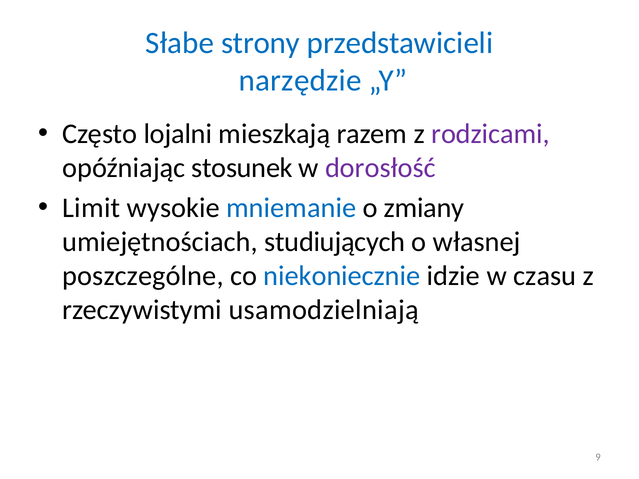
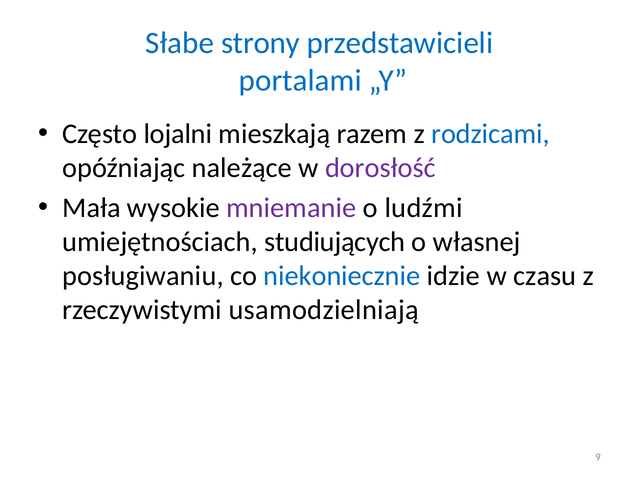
narzędzie: narzędzie -> portalami
rodzicami colour: purple -> blue
stosunek: stosunek -> należące
Limit: Limit -> Mała
mniemanie colour: blue -> purple
zmiany: zmiany -> ludźmi
poszczególne: poszczególne -> posługiwaniu
